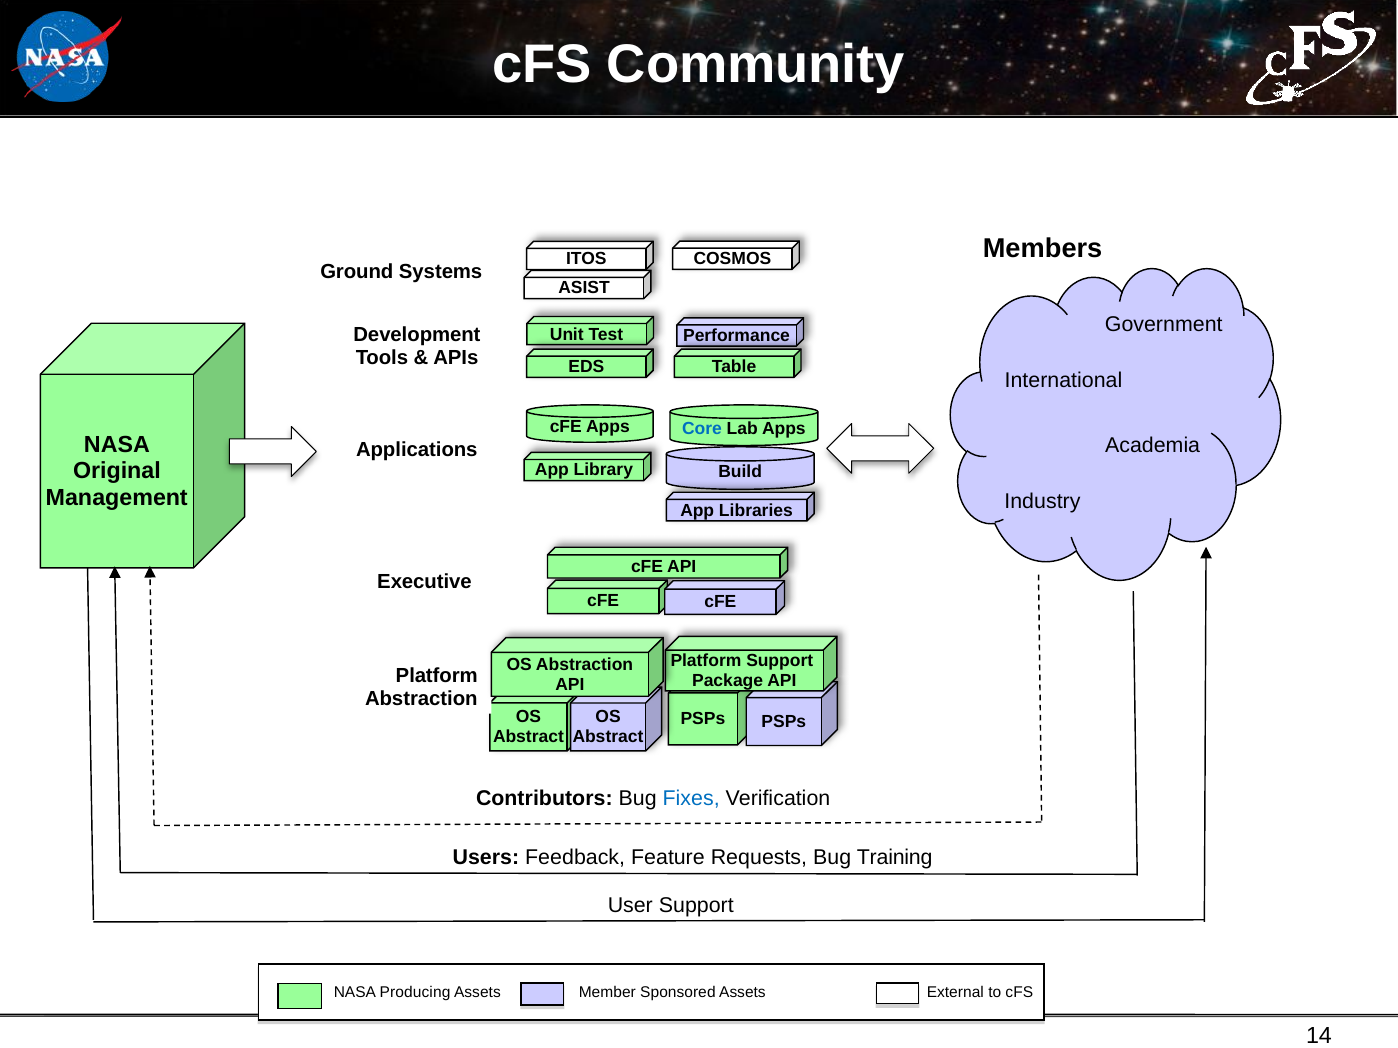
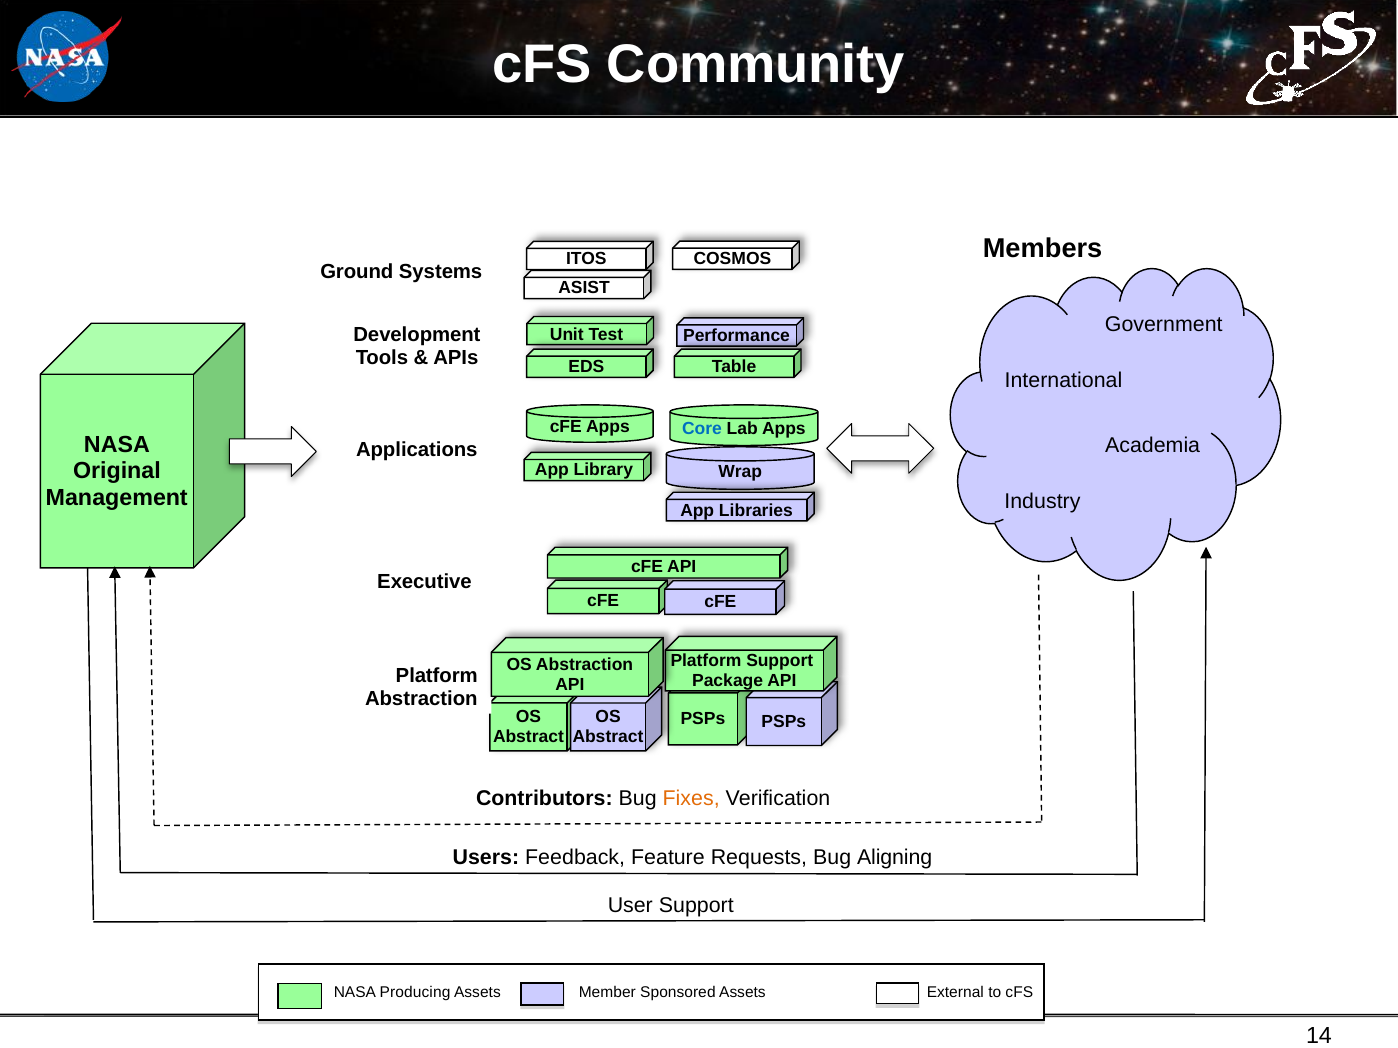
Build: Build -> Wrap
Fixes colour: blue -> orange
Training: Training -> Aligning
